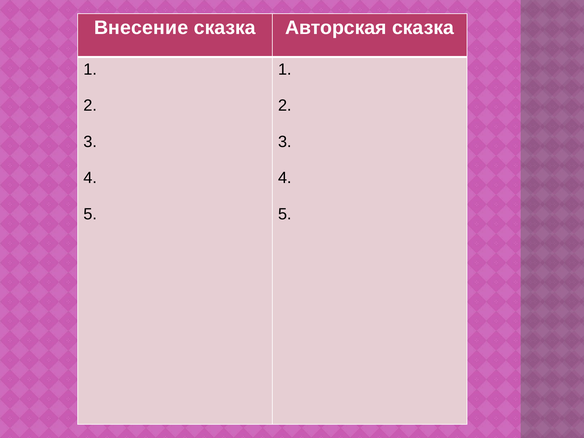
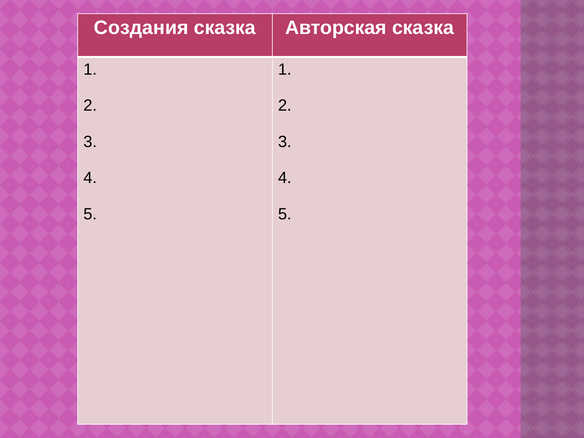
Внесение: Внесение -> Создания
